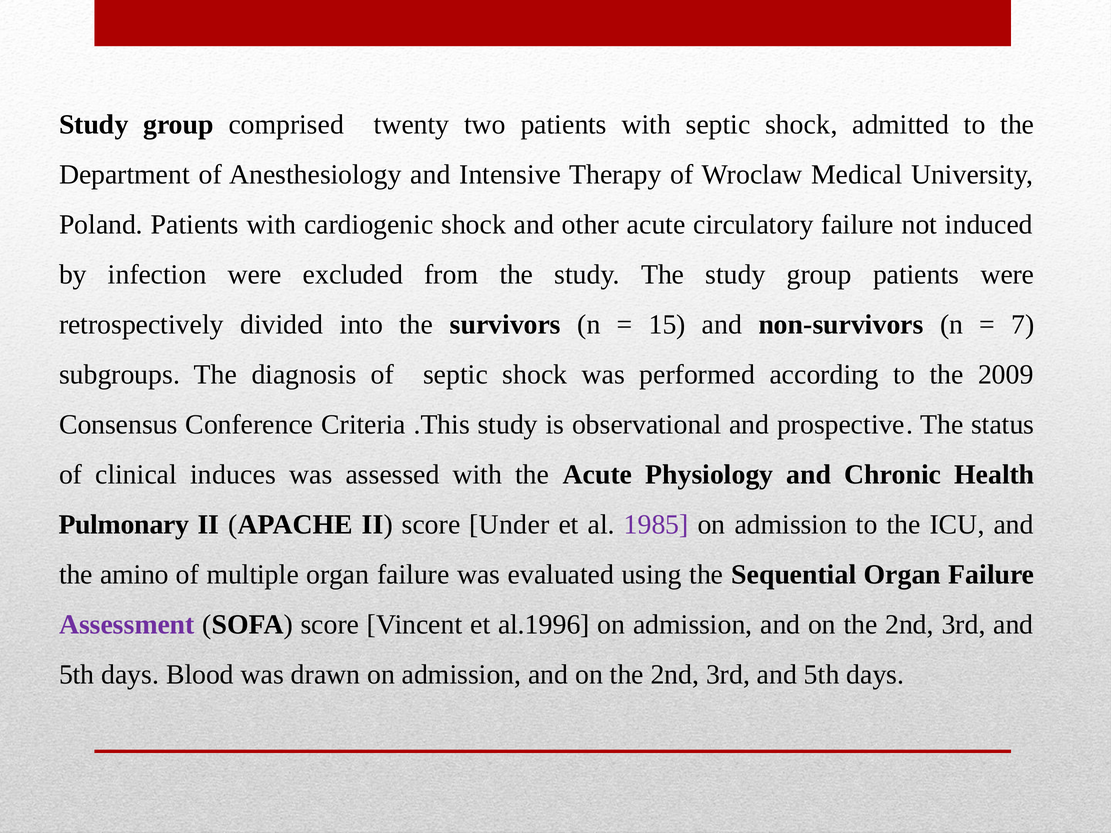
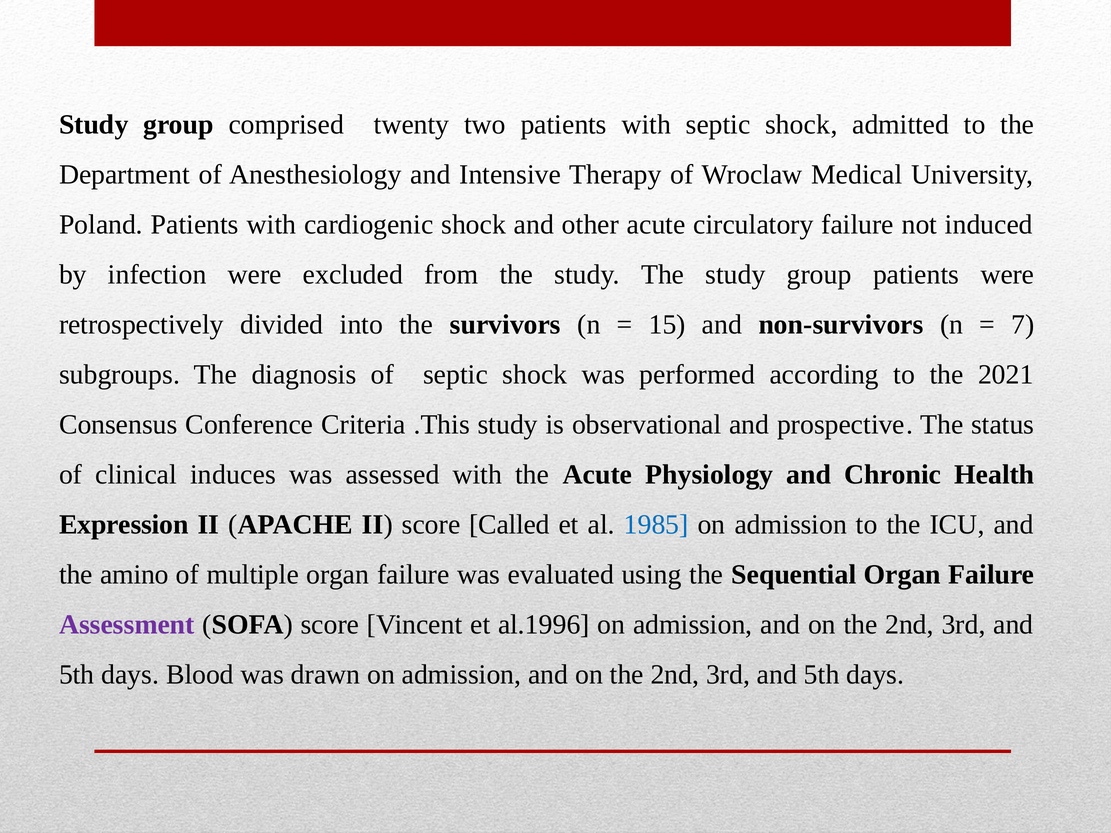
2009: 2009 -> 2021
Pulmonary: Pulmonary -> Expression
Under: Under -> Called
1985 colour: purple -> blue
